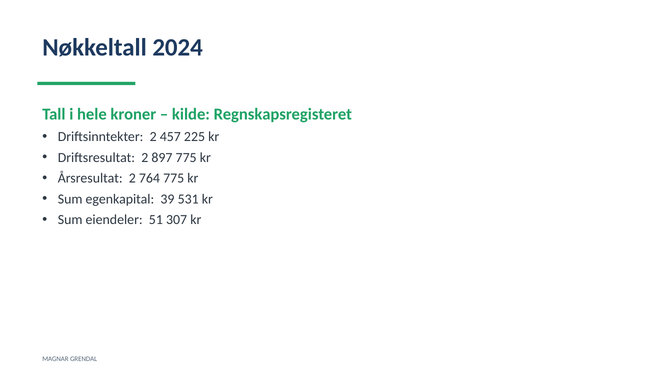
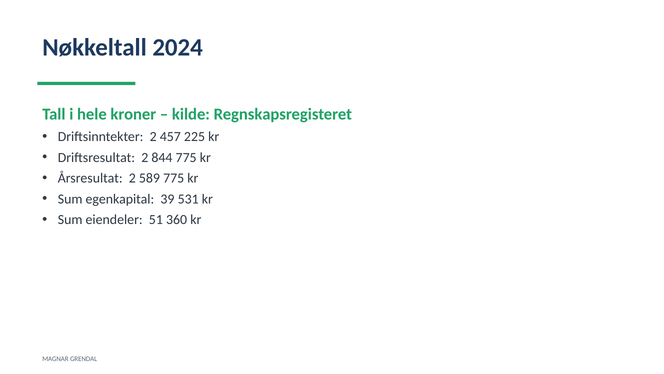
897: 897 -> 844
764: 764 -> 589
307: 307 -> 360
